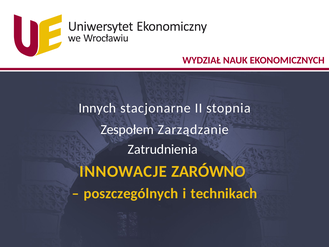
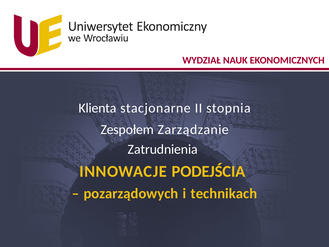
Innych: Innych -> Klienta
ZARÓWNO: ZARÓWNO -> PODEJŚCIA
poszczególnych: poszczególnych -> pozarządowych
